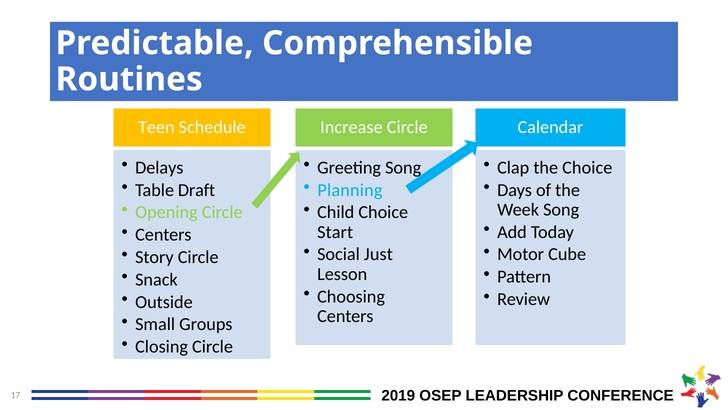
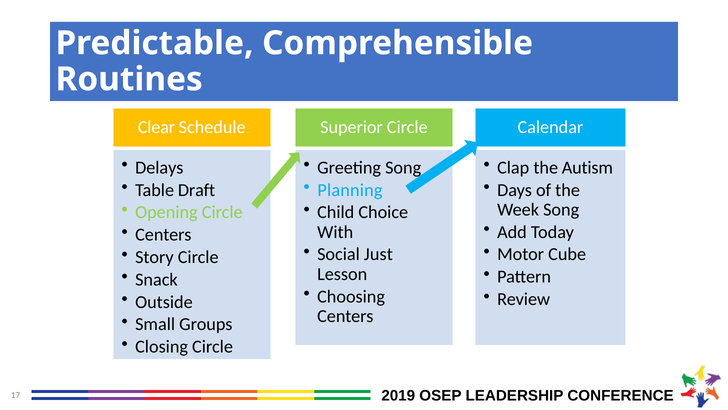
Teen: Teen -> Clear
Increase: Increase -> Superior
the Choice: Choice -> Autism
Start: Start -> With
